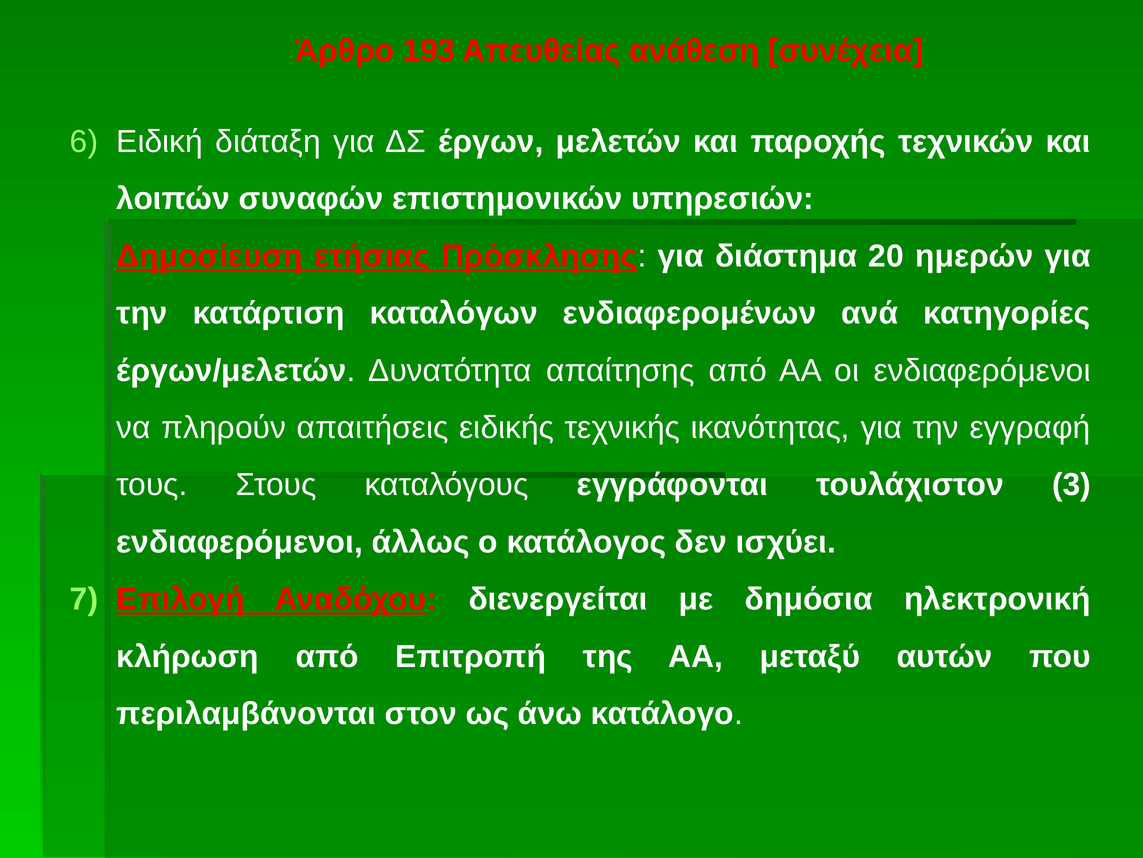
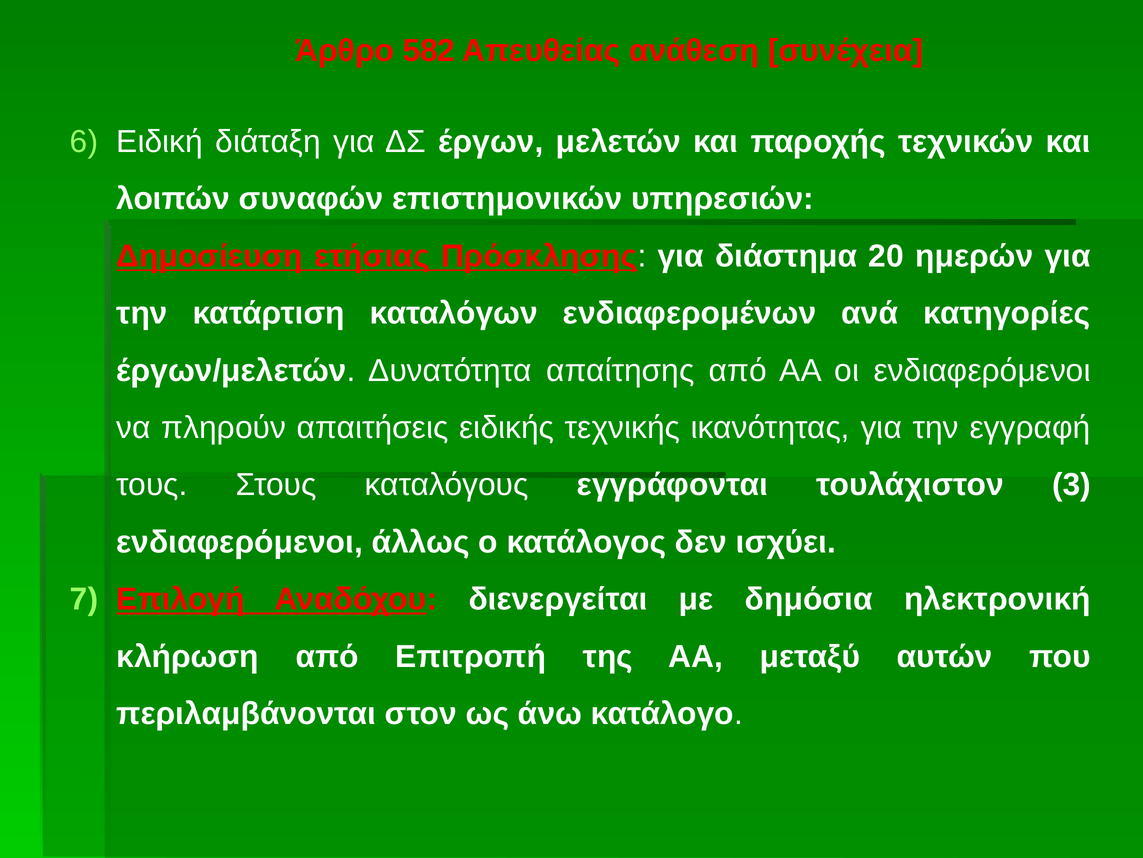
193: 193 -> 582
